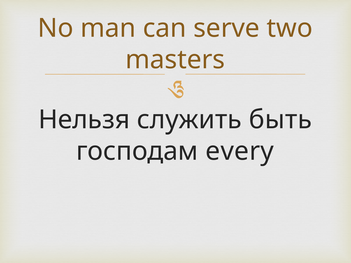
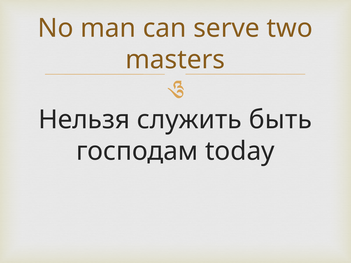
every: every -> today
